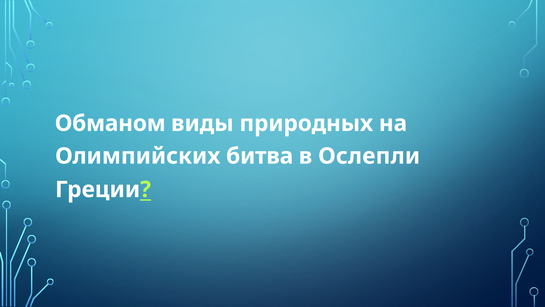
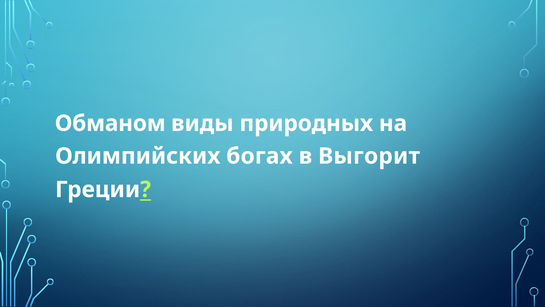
битва: битва -> богах
Ослепли: Ослепли -> Выгорит
